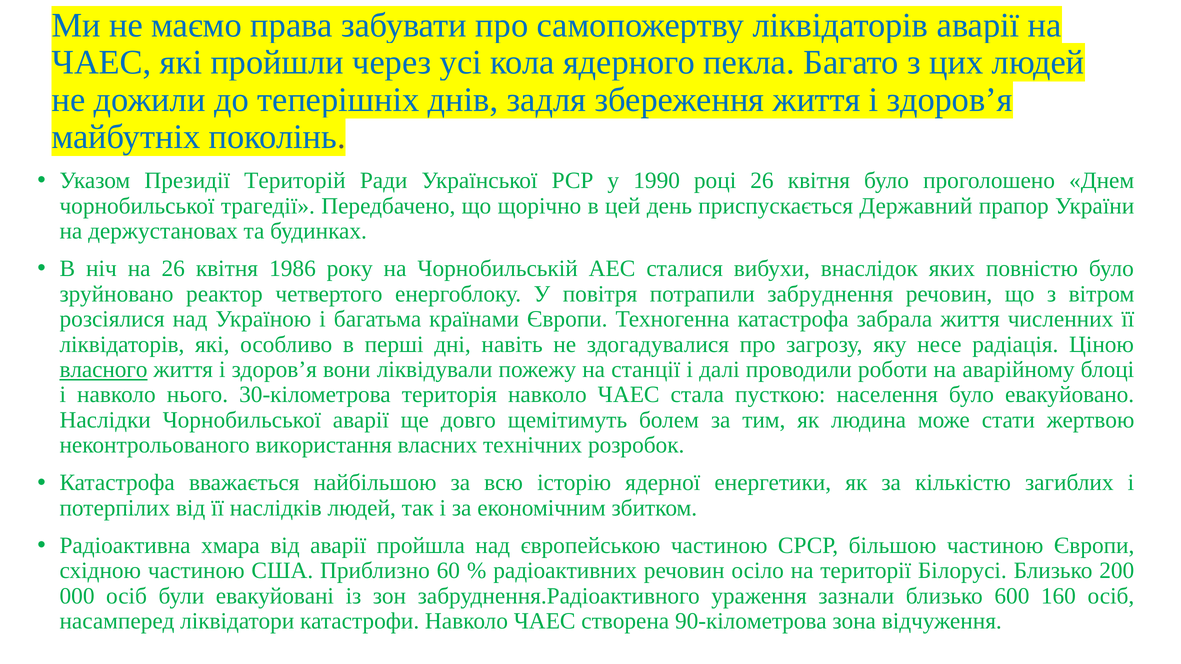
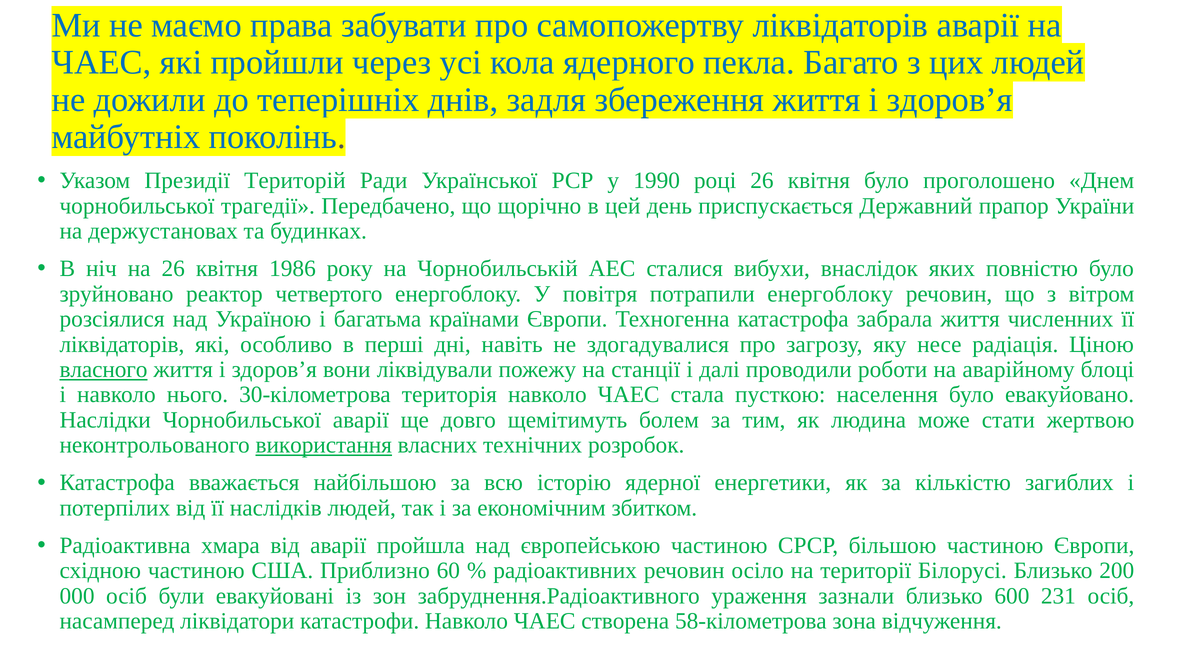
потрапили забруднення: забруднення -> енергоблоку
використання underline: none -> present
160: 160 -> 231
90-кілометрова: 90-кілометрова -> 58-кілометрова
